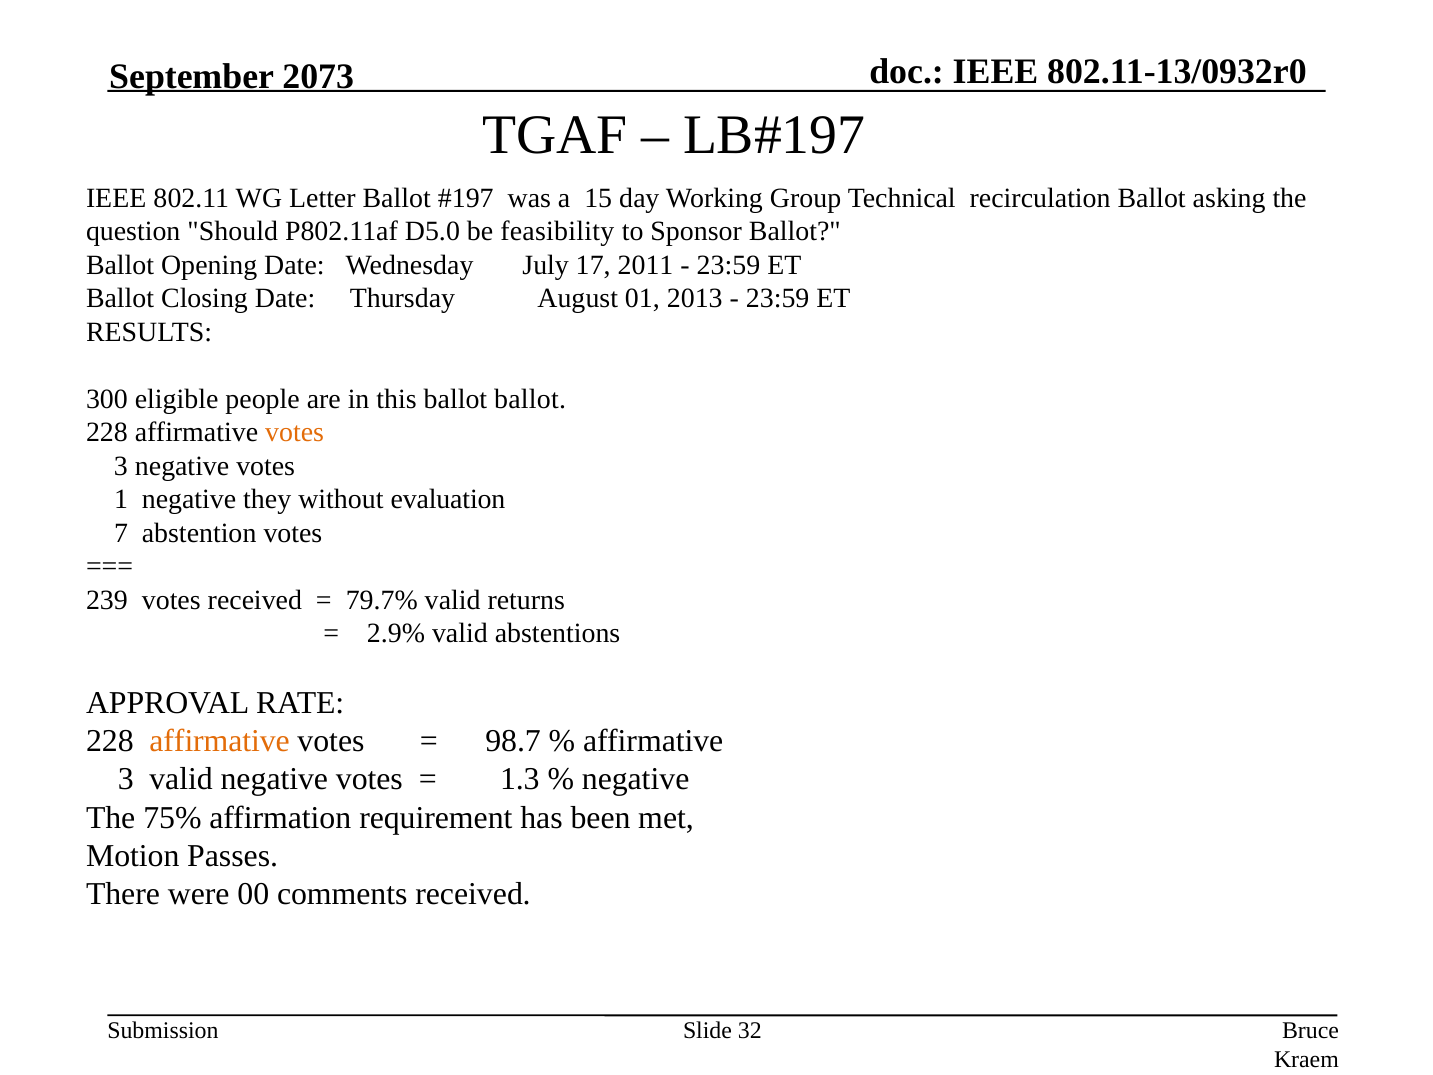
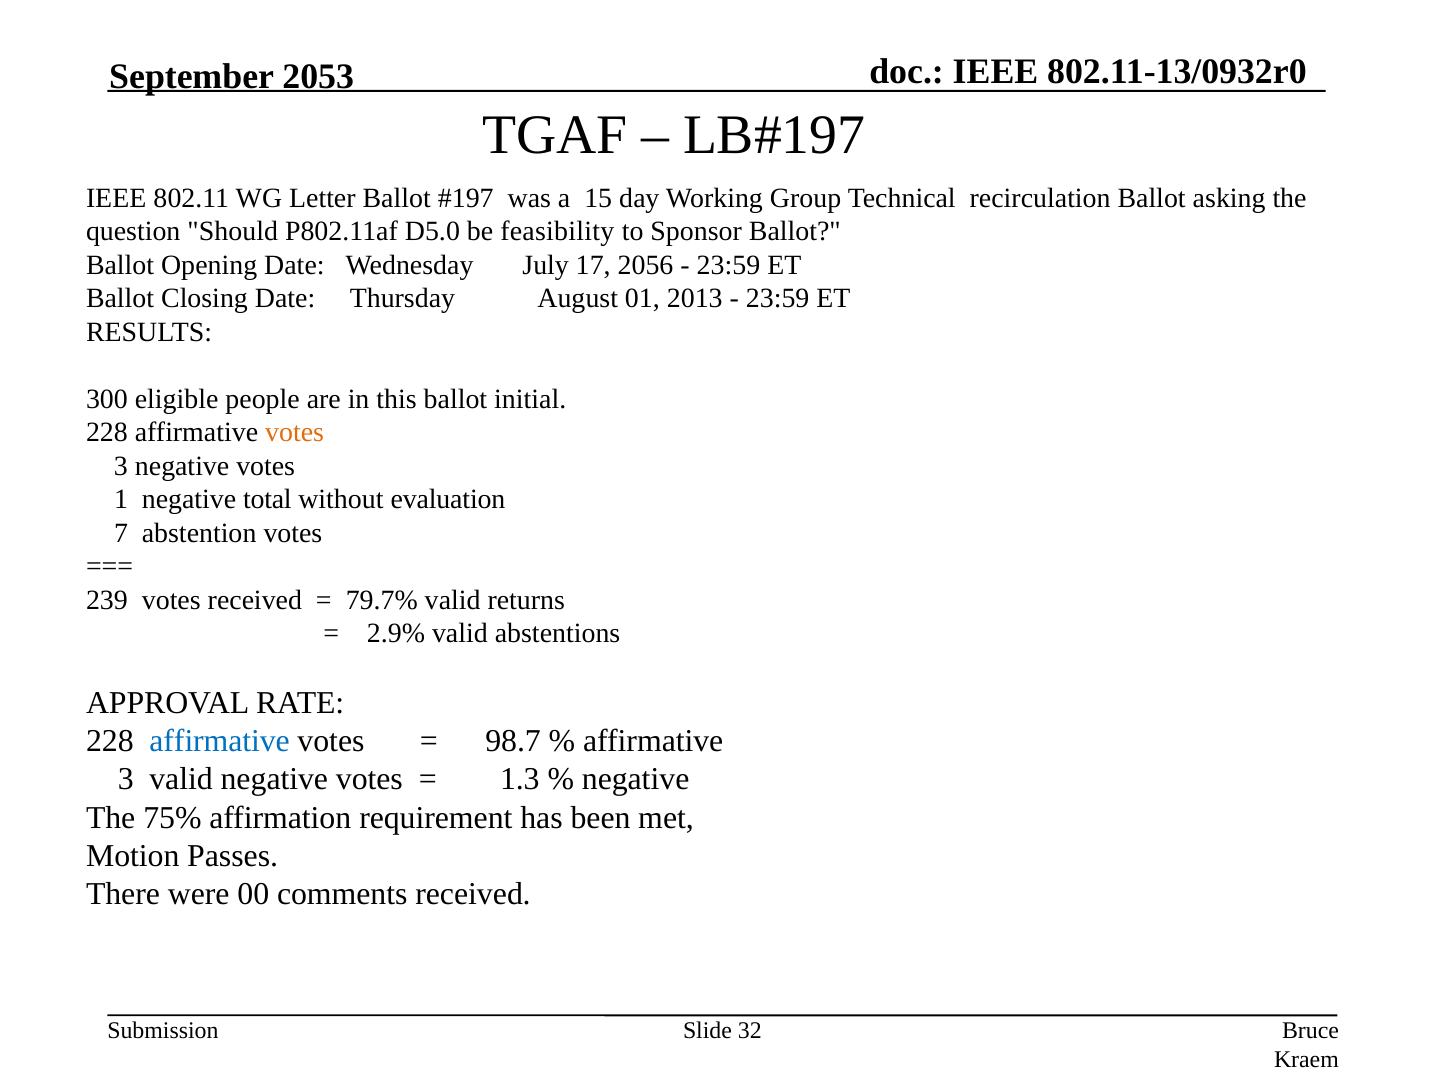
2073: 2073 -> 2053
2011: 2011 -> 2056
this ballot ballot: ballot -> initial
they: they -> total
affirmative at (220, 741) colour: orange -> blue
